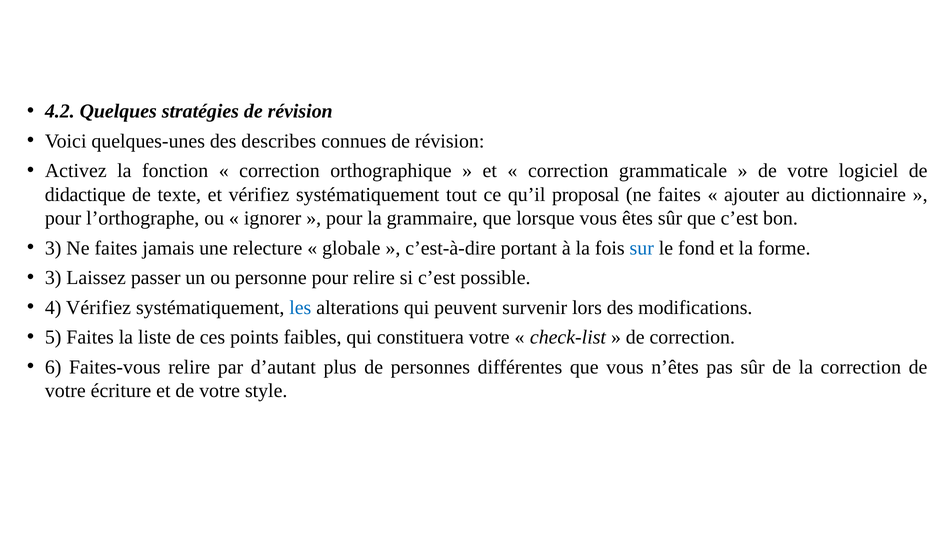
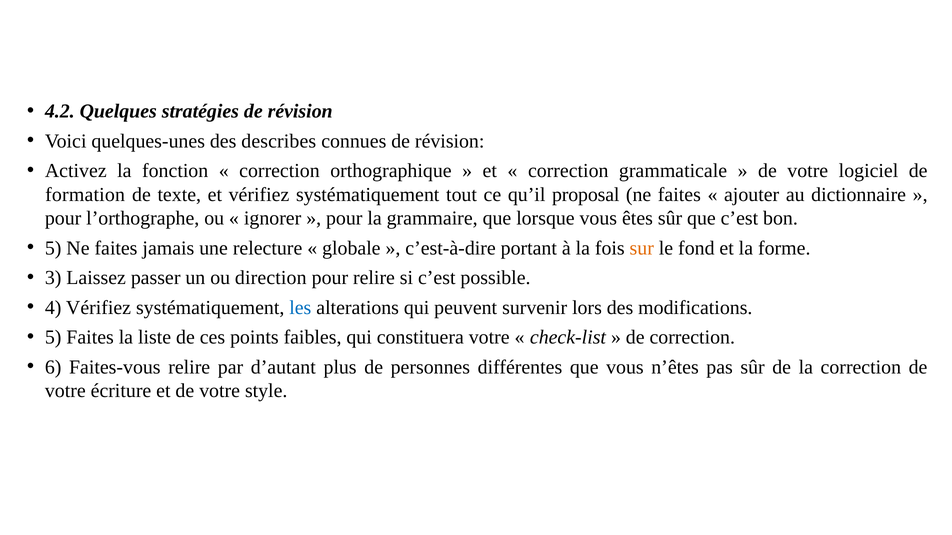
didactique: didactique -> formation
3 at (53, 248): 3 -> 5
sur colour: blue -> orange
personne: personne -> direction
